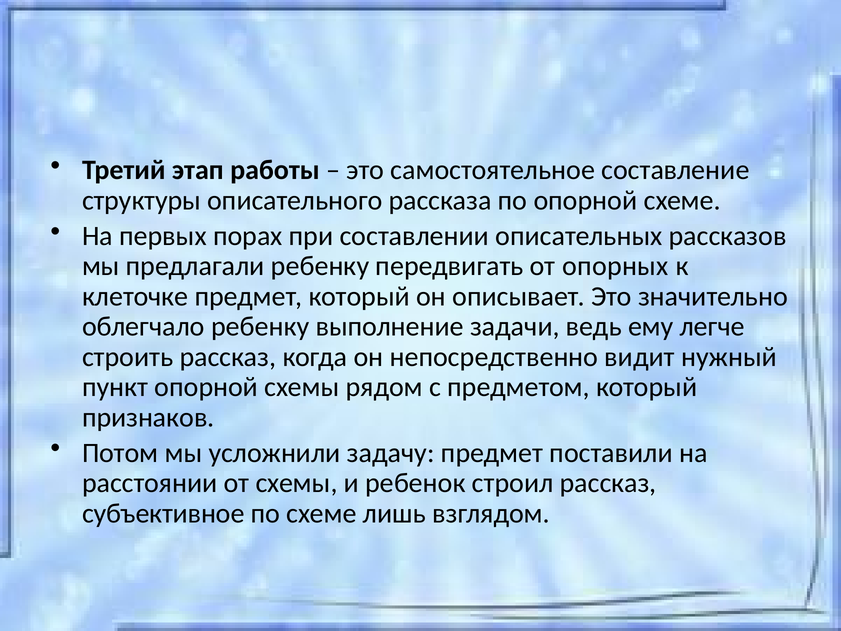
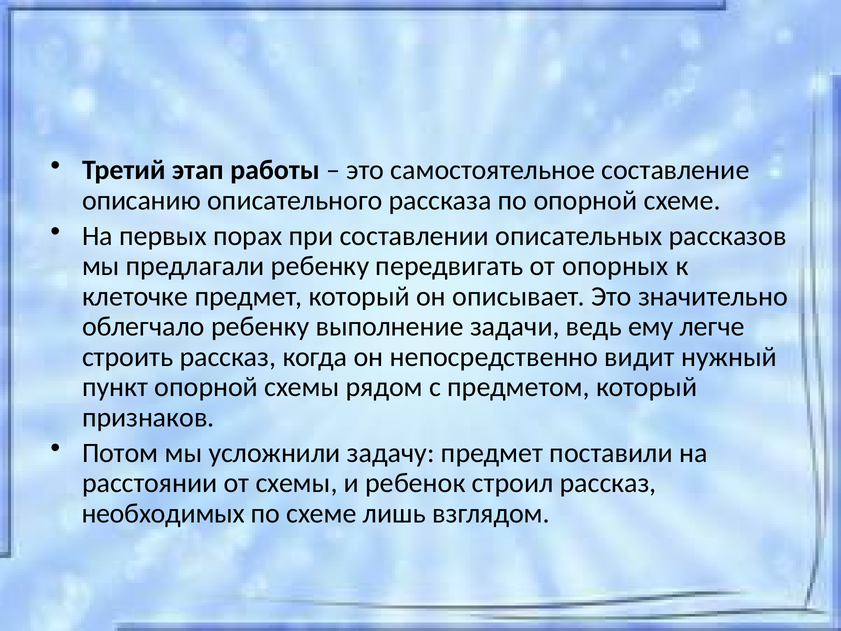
структуры: структуры -> описанию
субъективное: субъективное -> необходимых
